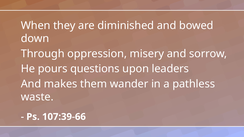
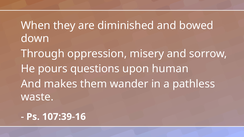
leaders: leaders -> human
107:39-66: 107:39-66 -> 107:39-16
